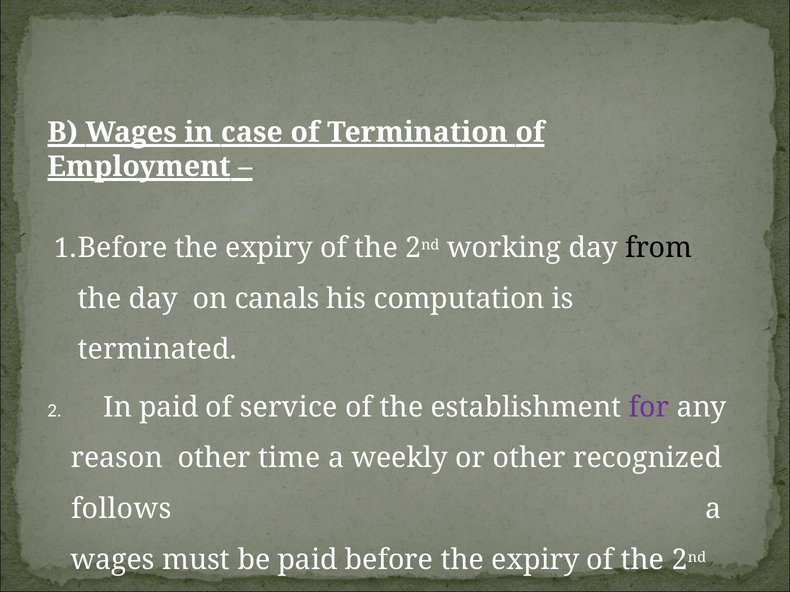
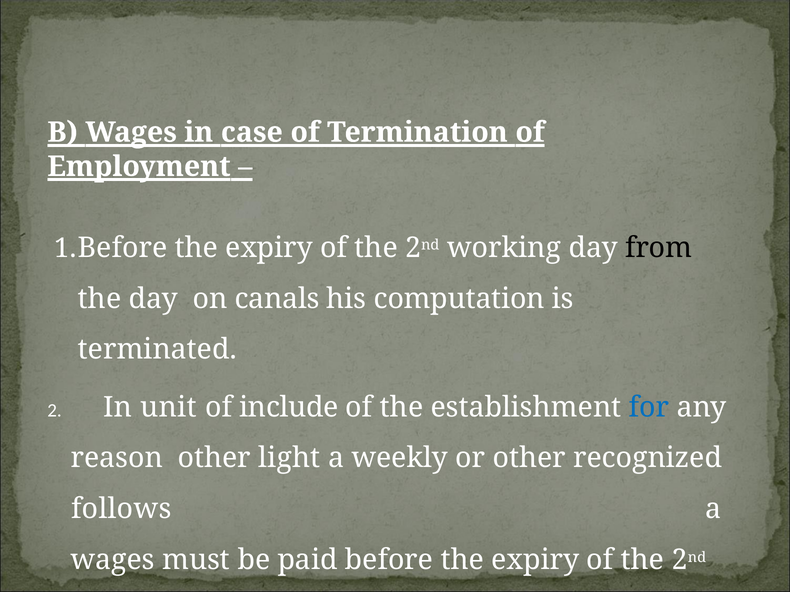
In paid: paid -> unit
service: service -> include
for colour: purple -> blue
time: time -> light
